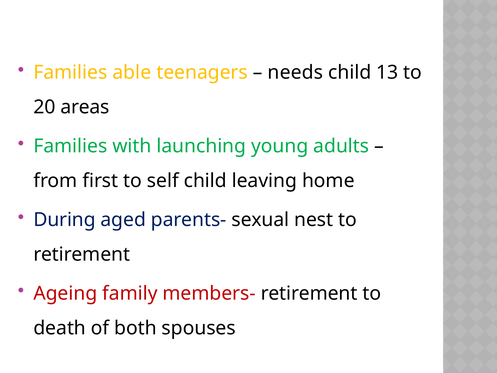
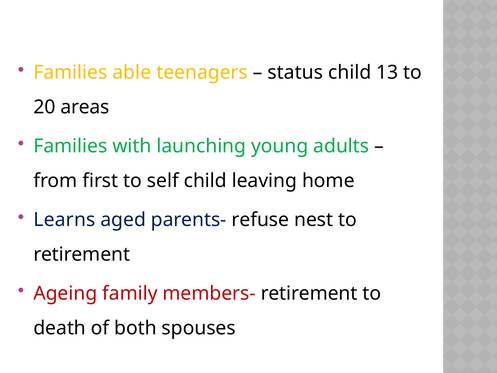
needs: needs -> status
During: During -> Learns
sexual: sexual -> refuse
